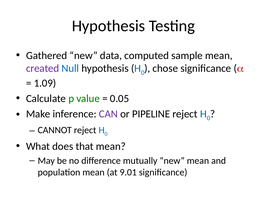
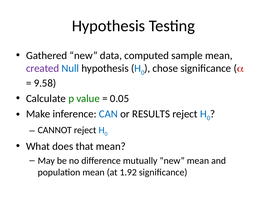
1.09: 1.09 -> 9.58
CAN colour: purple -> blue
PIPELINE: PIPELINE -> RESULTS
9.01: 9.01 -> 1.92
